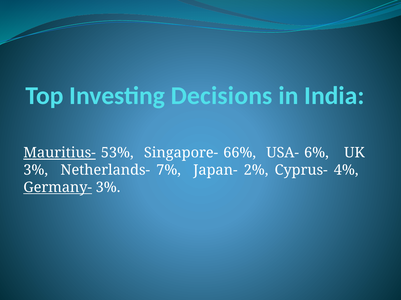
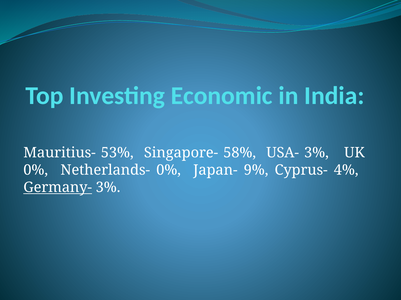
Decisions: Decisions -> Economic
Mauritius- underline: present -> none
66%: 66% -> 58%
USA- 6%: 6% -> 3%
3% at (36, 171): 3% -> 0%
Netherlands- 7%: 7% -> 0%
2%: 2% -> 9%
